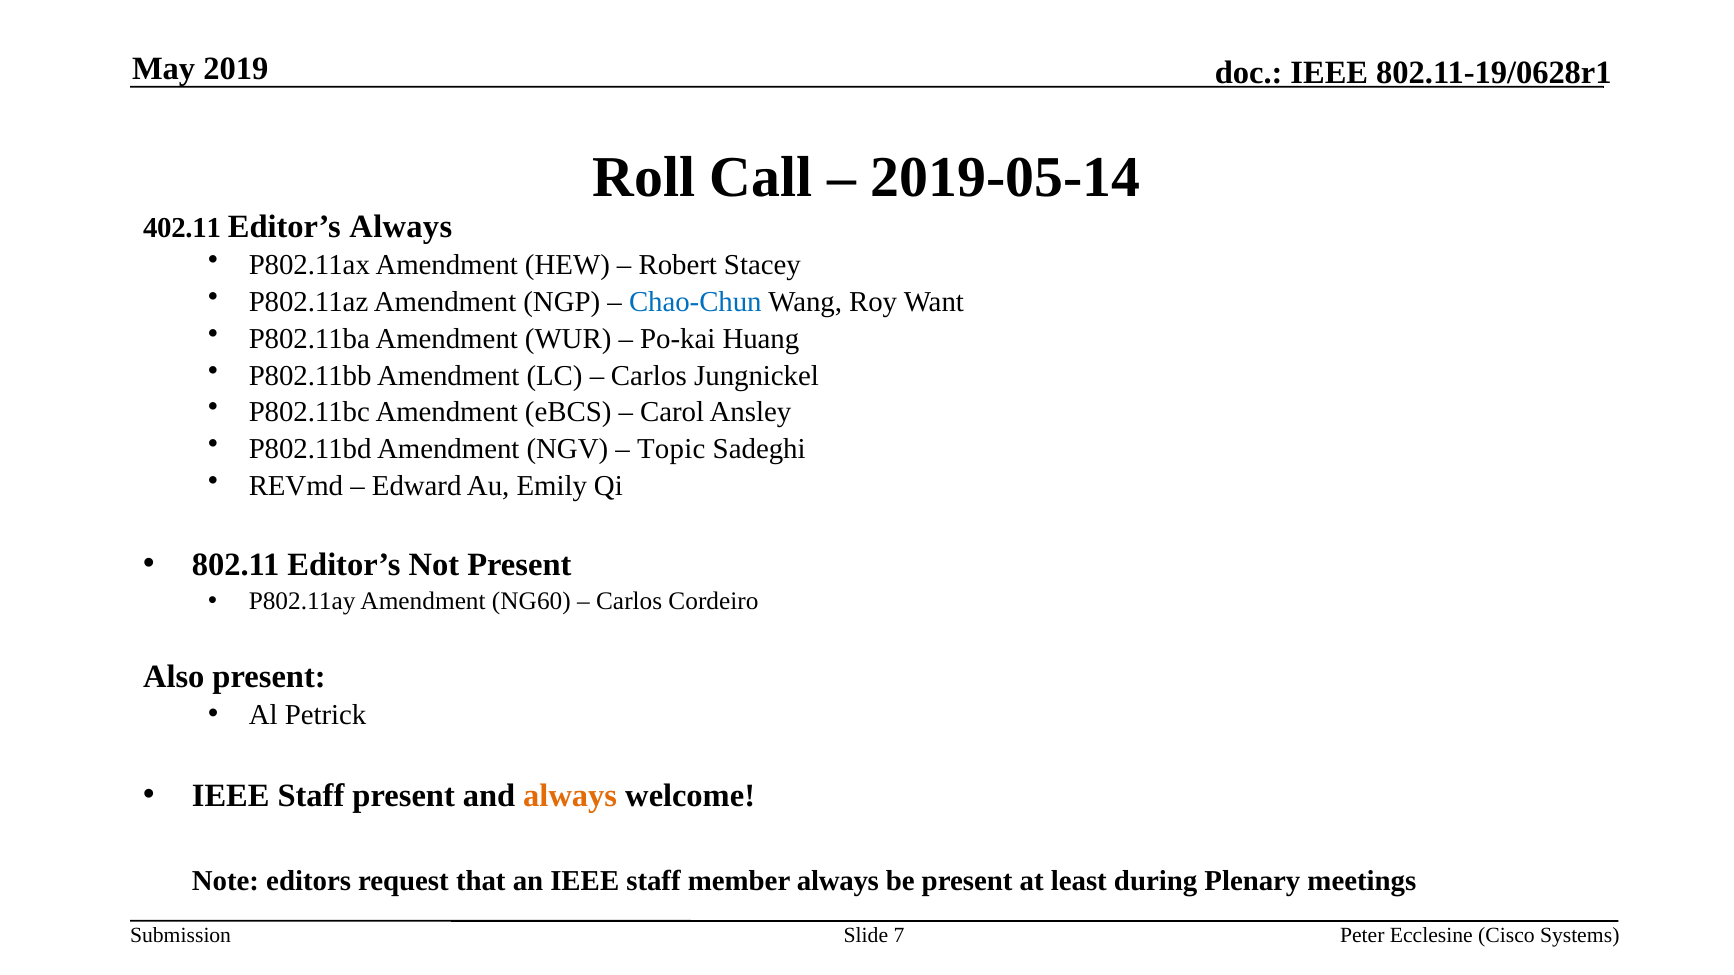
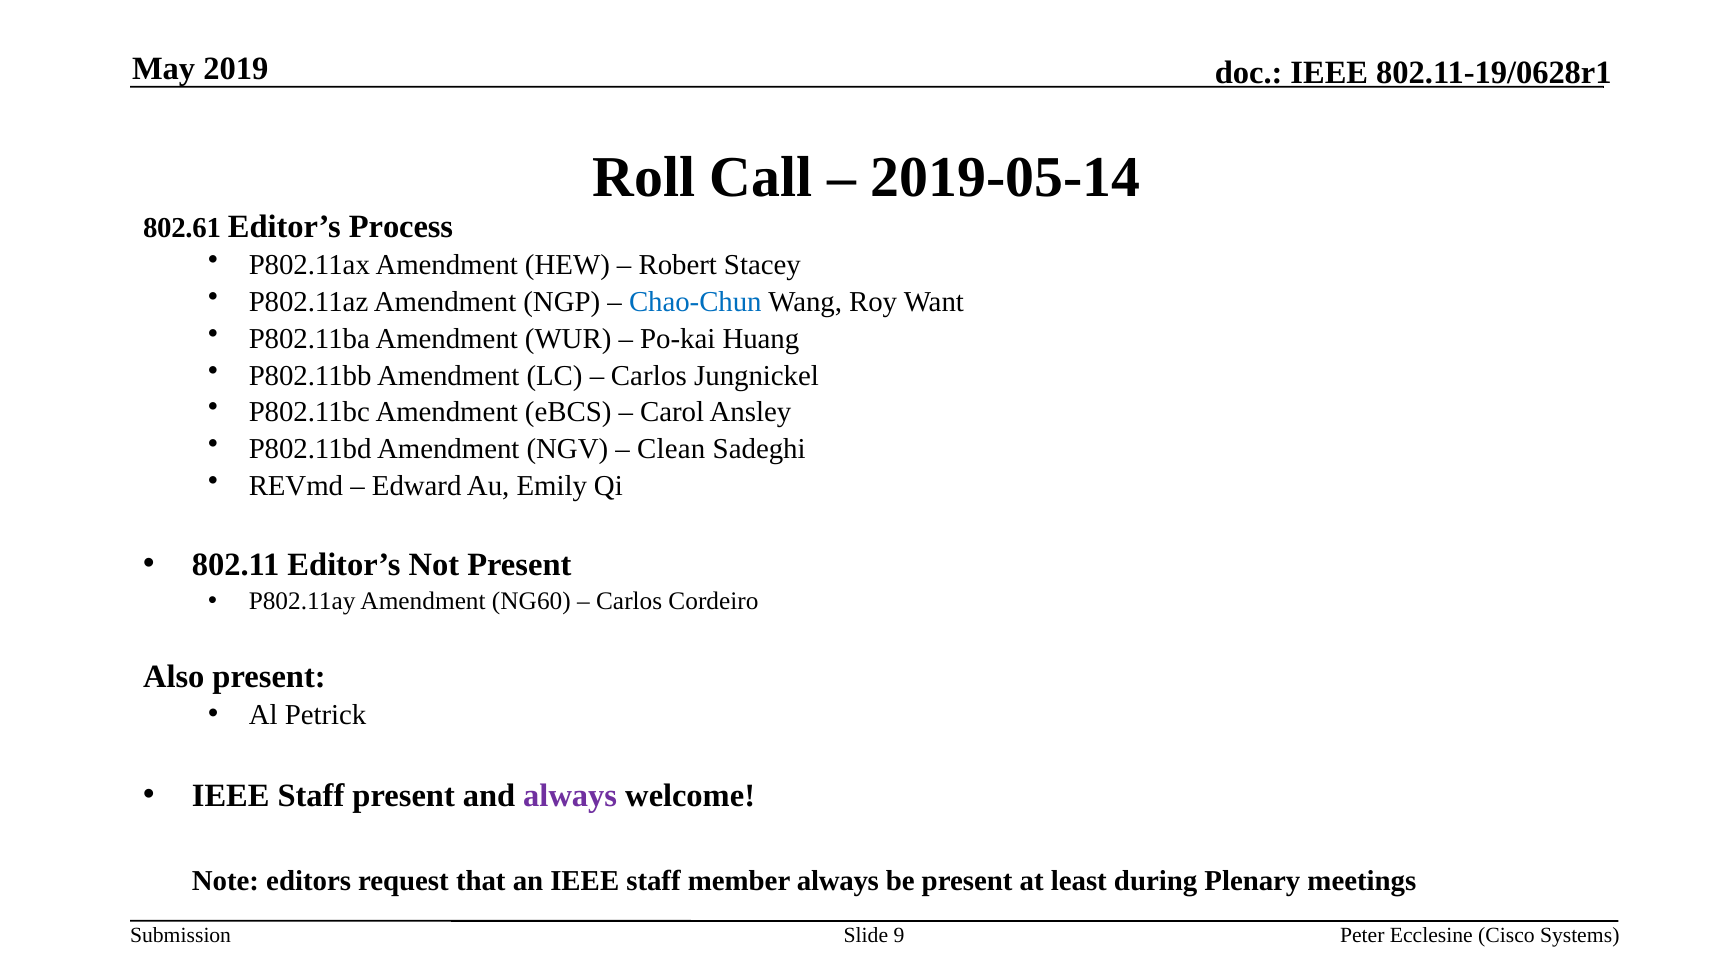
402.11: 402.11 -> 802.61
Editor’s Always: Always -> Process
Topic: Topic -> Clean
always at (570, 796) colour: orange -> purple
7: 7 -> 9
